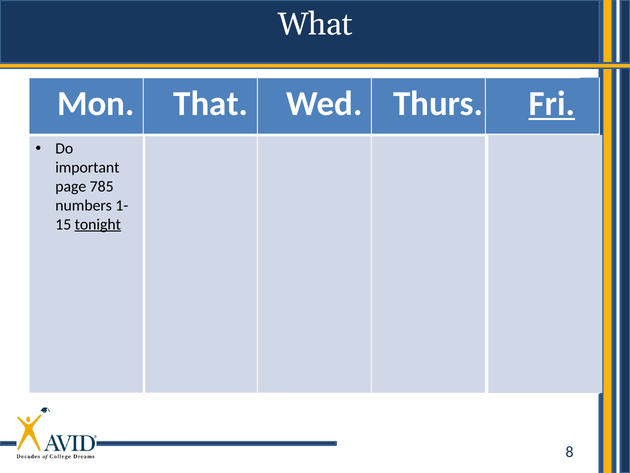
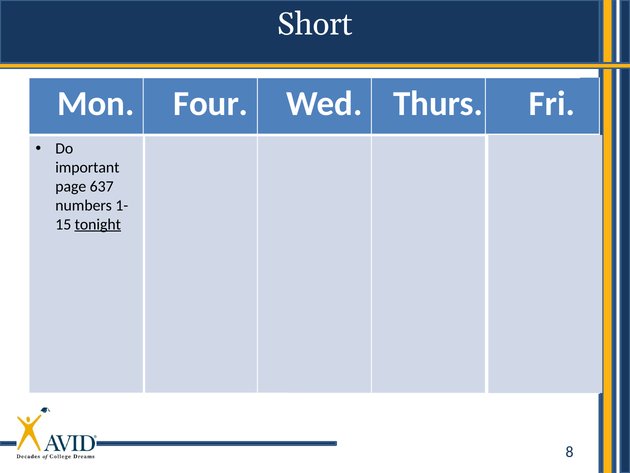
What: What -> Short
That: That -> Four
Fri underline: present -> none
785: 785 -> 637
